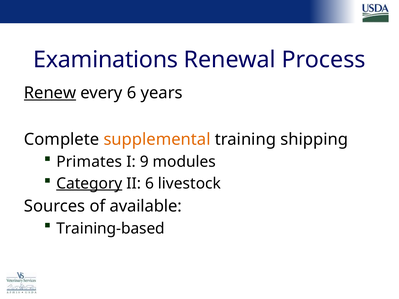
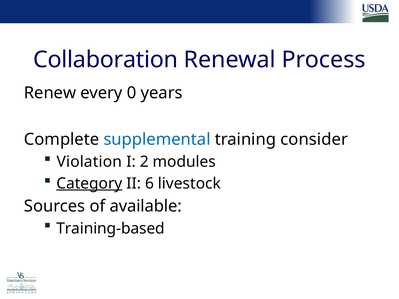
Examinations: Examinations -> Collaboration
Renew underline: present -> none
every 6: 6 -> 0
supplemental colour: orange -> blue
shipping: shipping -> consider
Primates: Primates -> Violation
9: 9 -> 2
